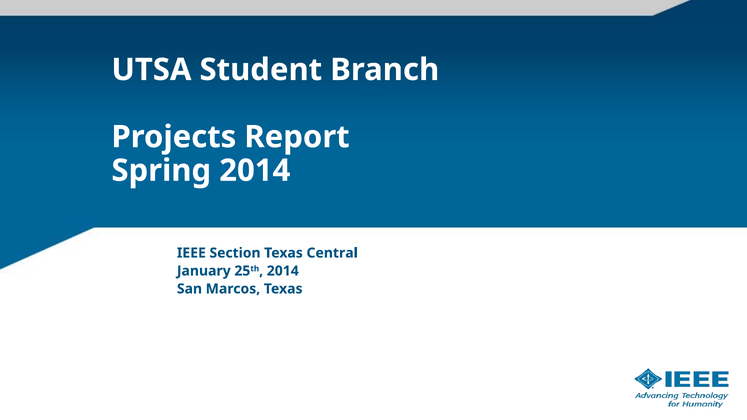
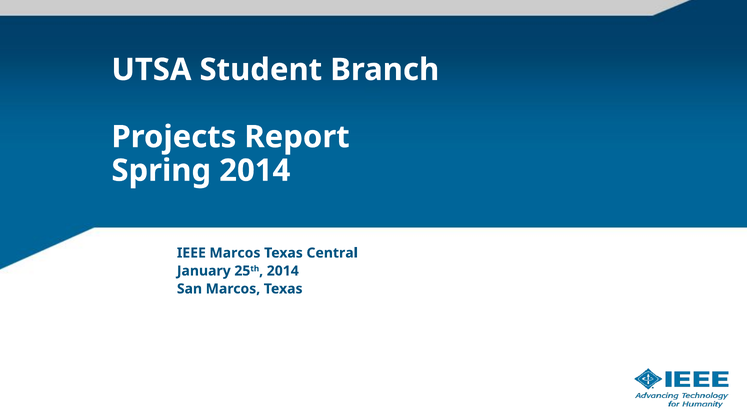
IEEE Section: Section -> Marcos
